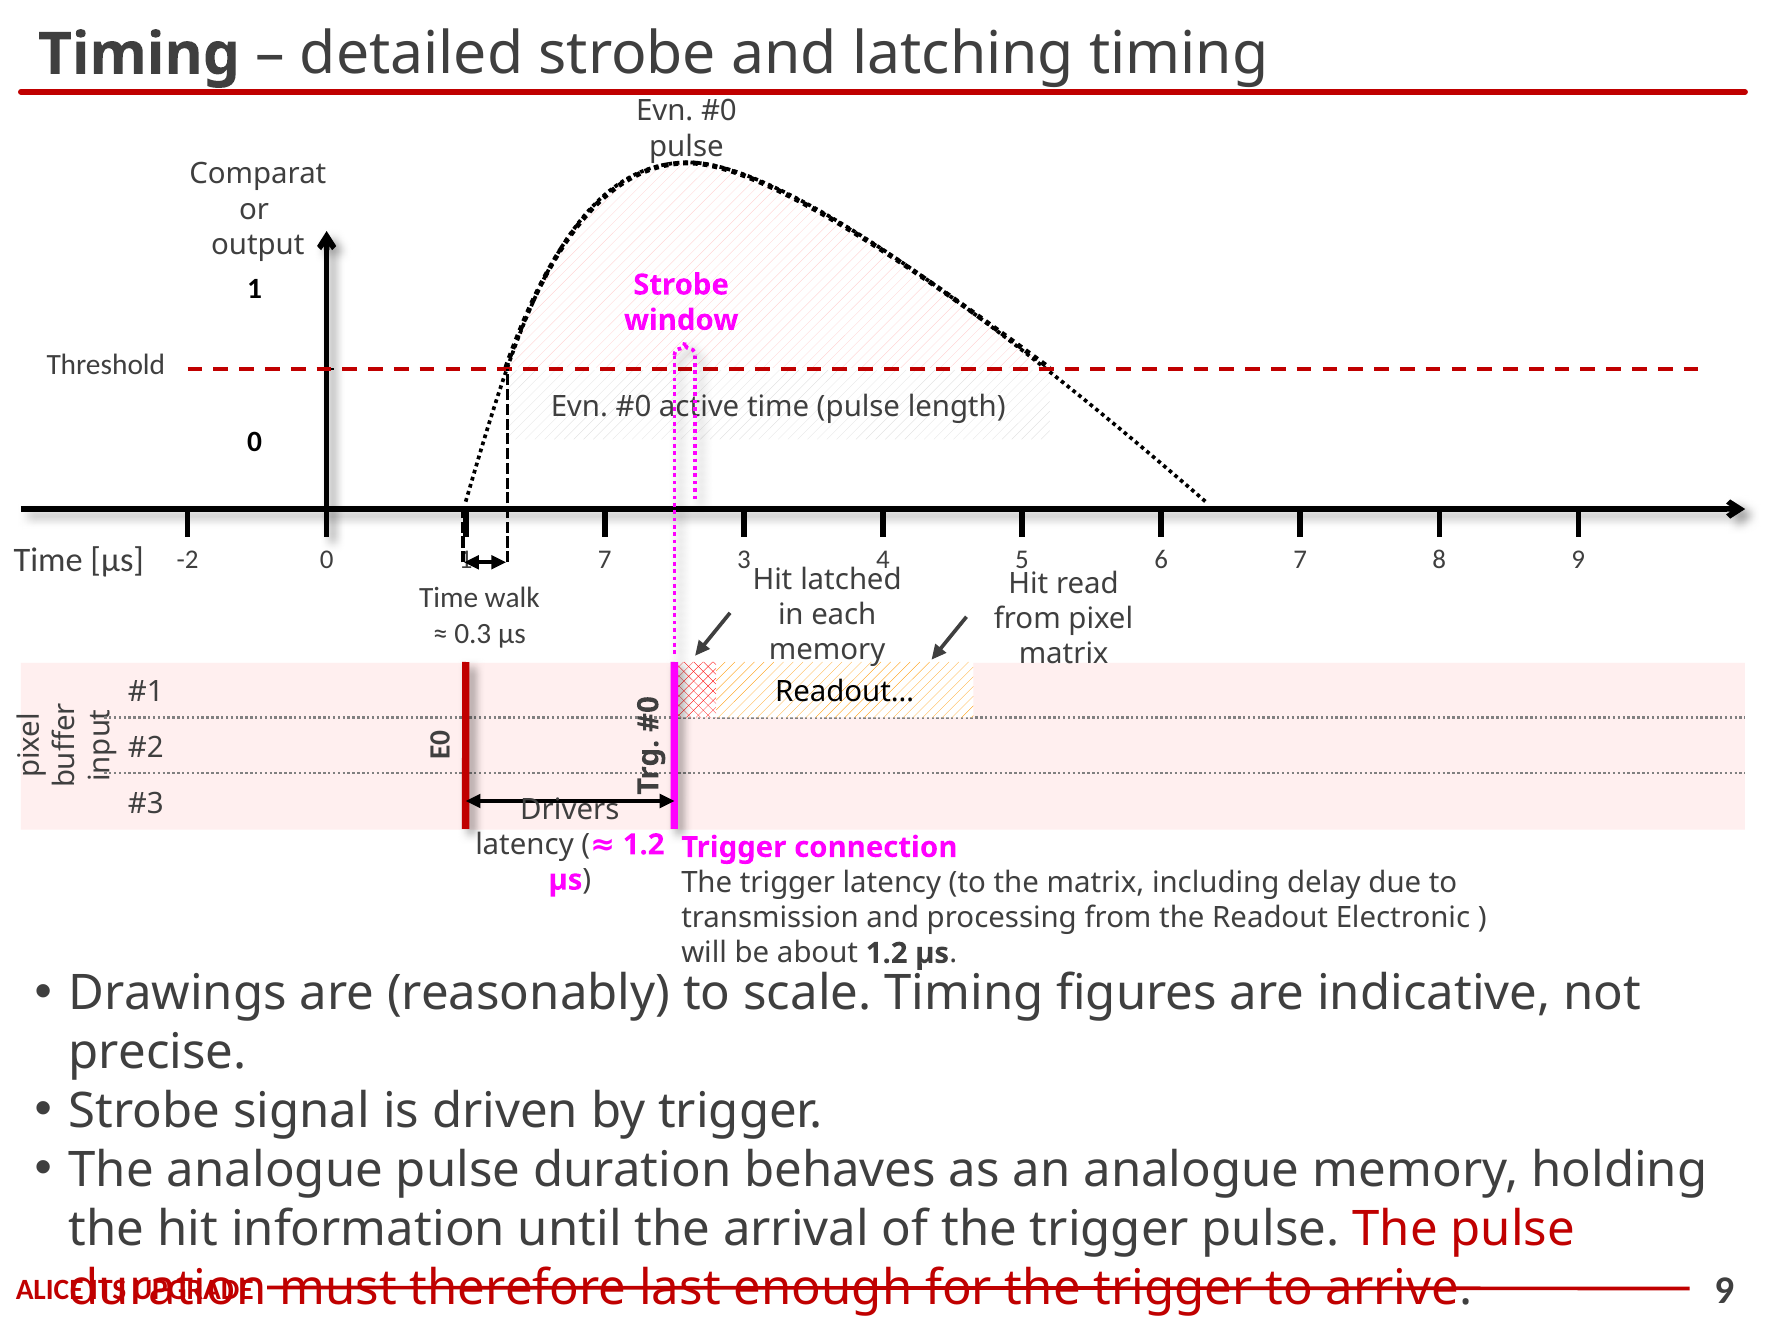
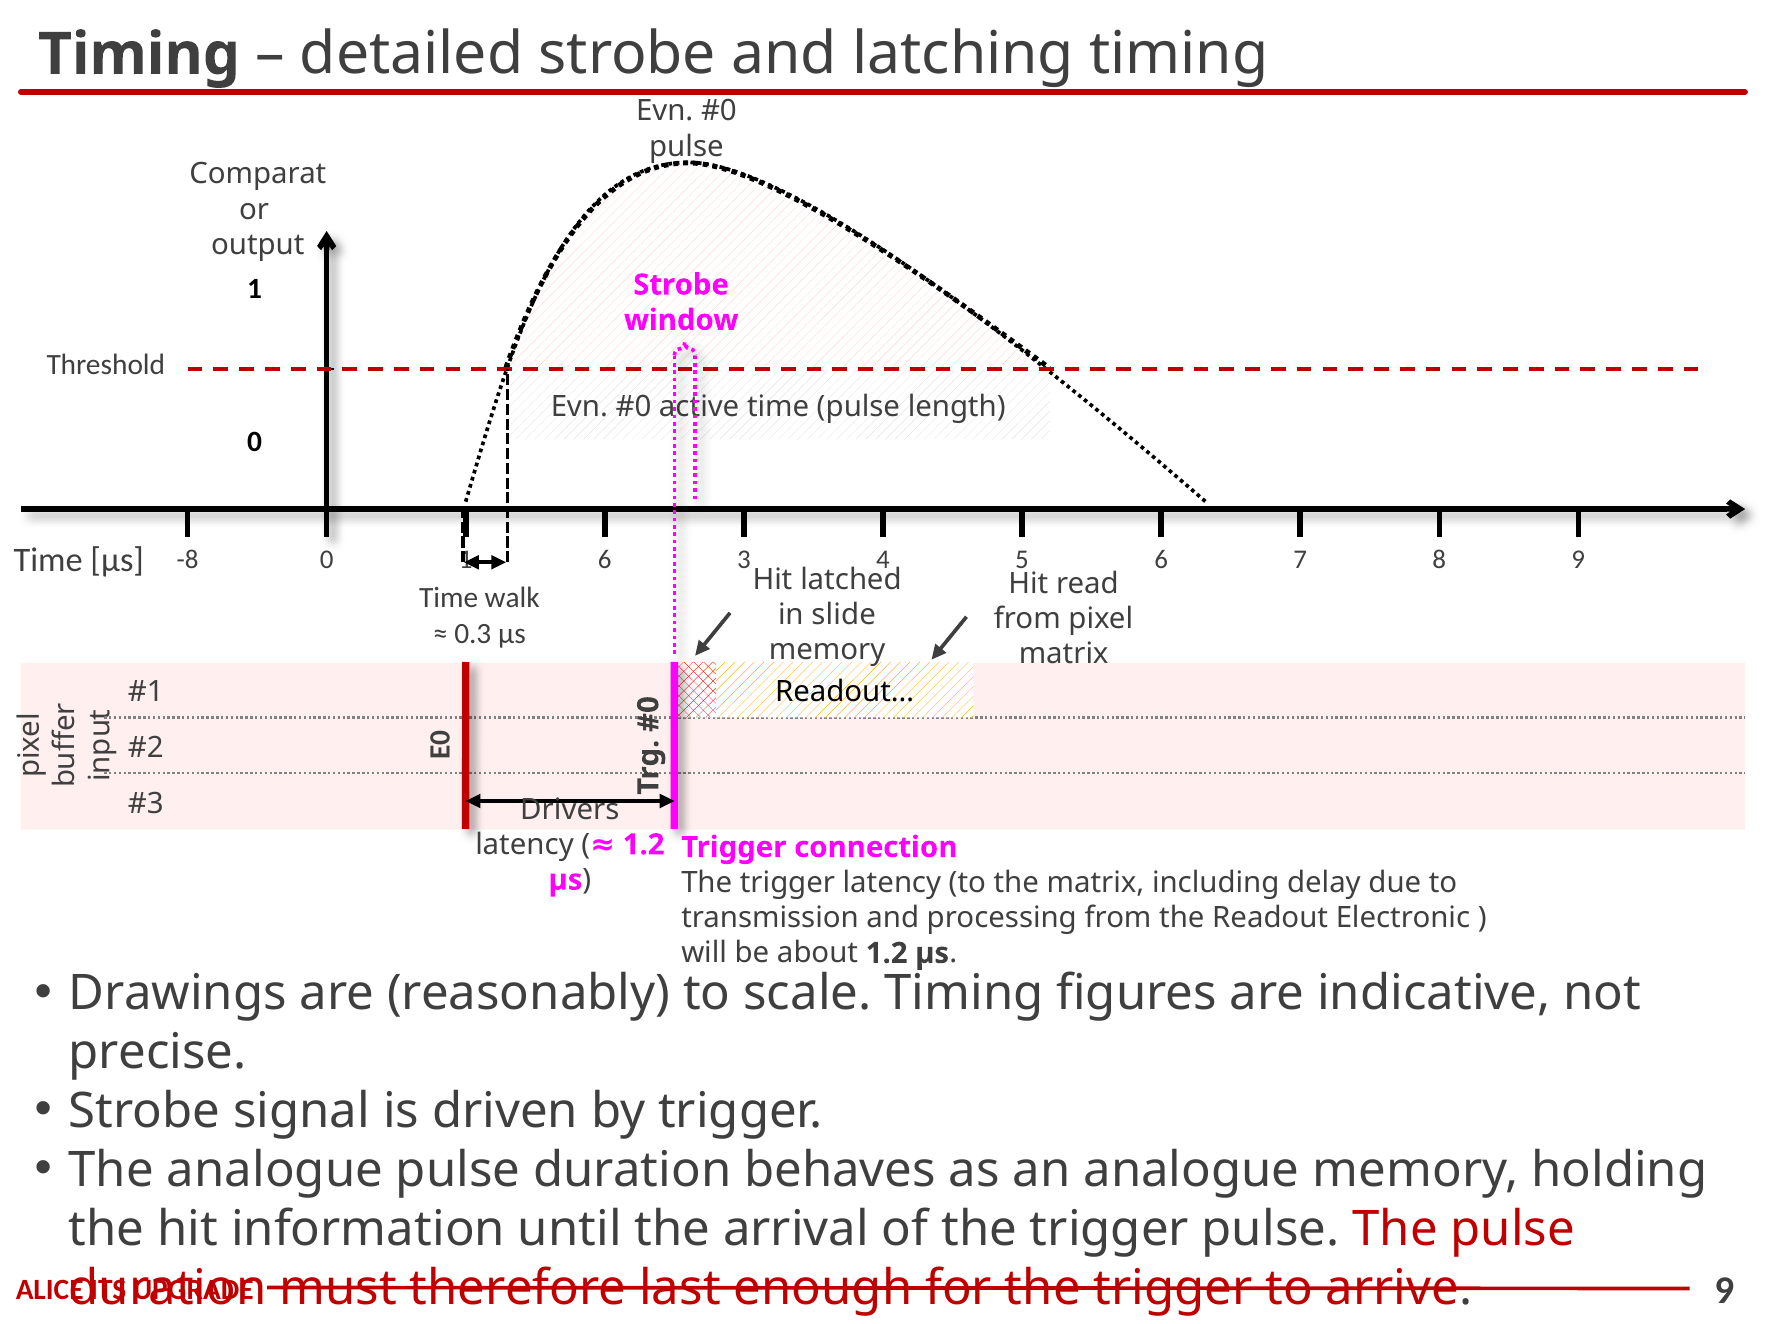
-2: -2 -> -8
7 at (605, 560): 7 -> 6
each: each -> slide
